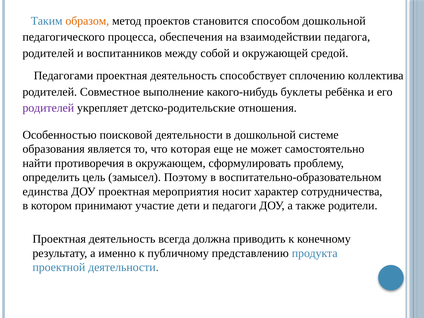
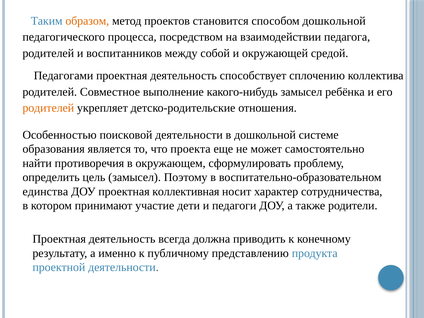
обеспечения: обеспечения -> посредством
какого-нибудь буклеты: буклеты -> замысел
родителей at (48, 108) colour: purple -> orange
которая: которая -> проекта
мероприятия: мероприятия -> коллективная
